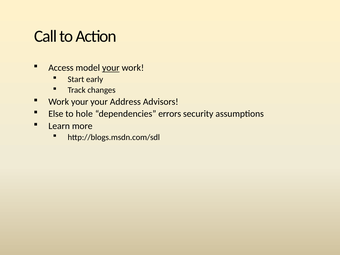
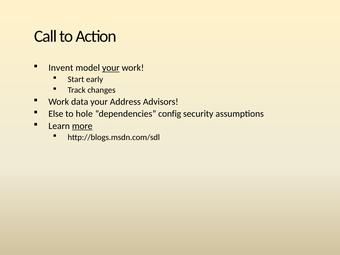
Access: Access -> Invent
Work your: your -> data
errors: errors -> config
more underline: none -> present
